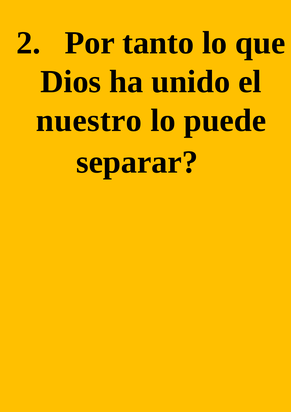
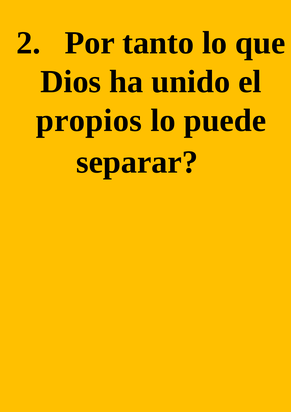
nuestro: nuestro -> propios
